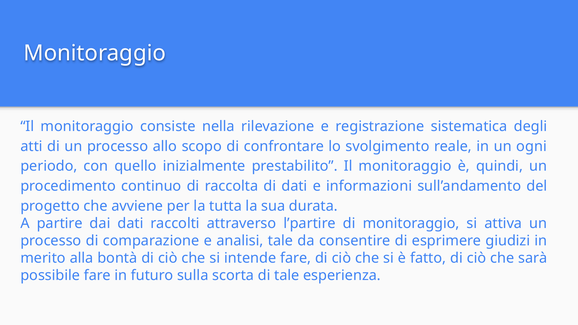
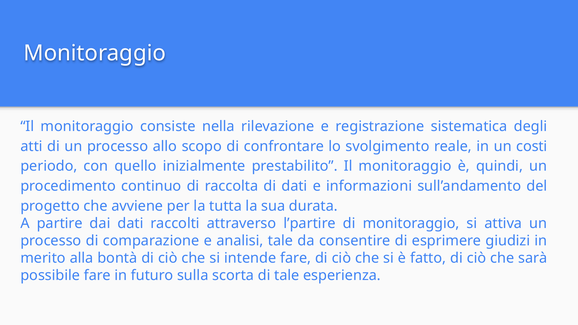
ogni: ogni -> costi
